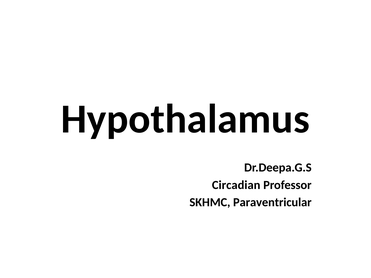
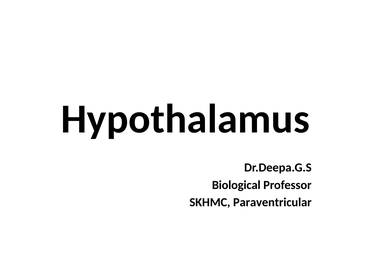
Circadian: Circadian -> Biological
